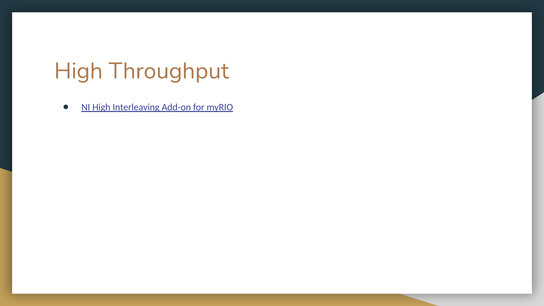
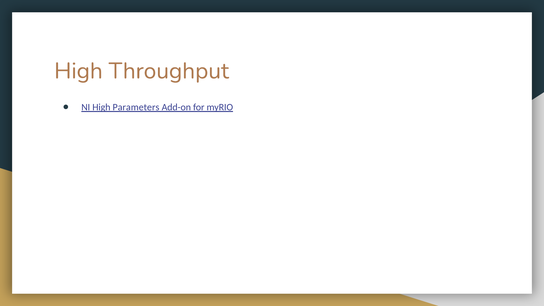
Interleaving: Interleaving -> Parameters
